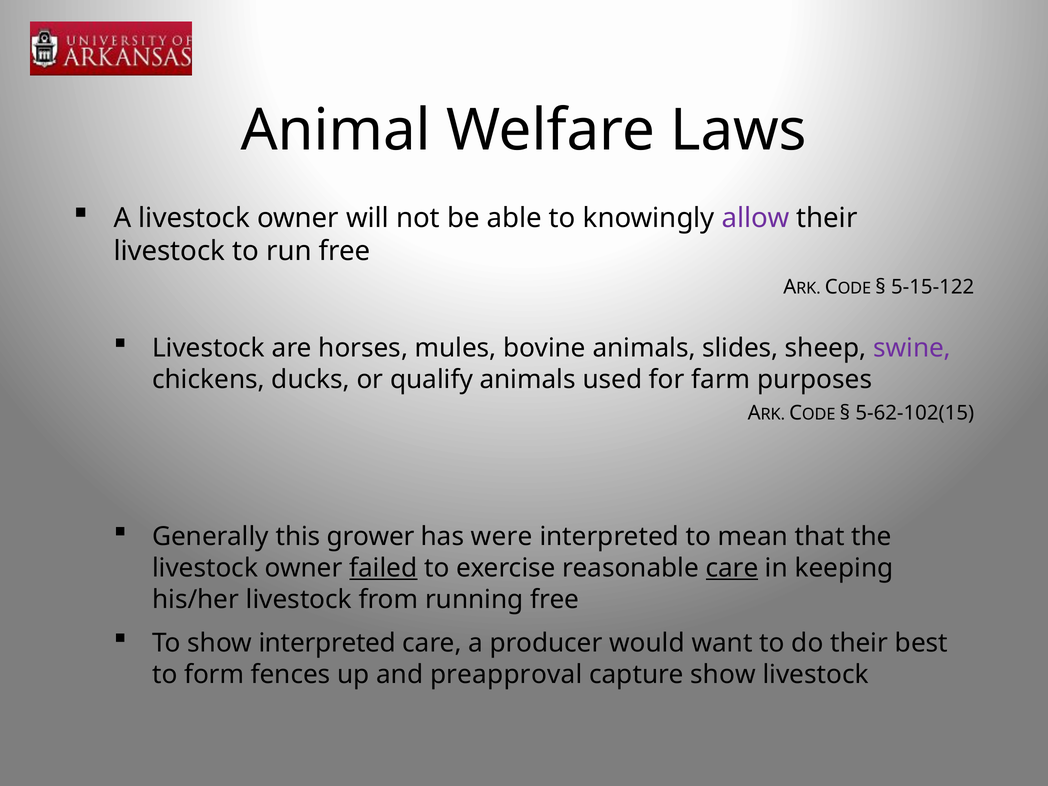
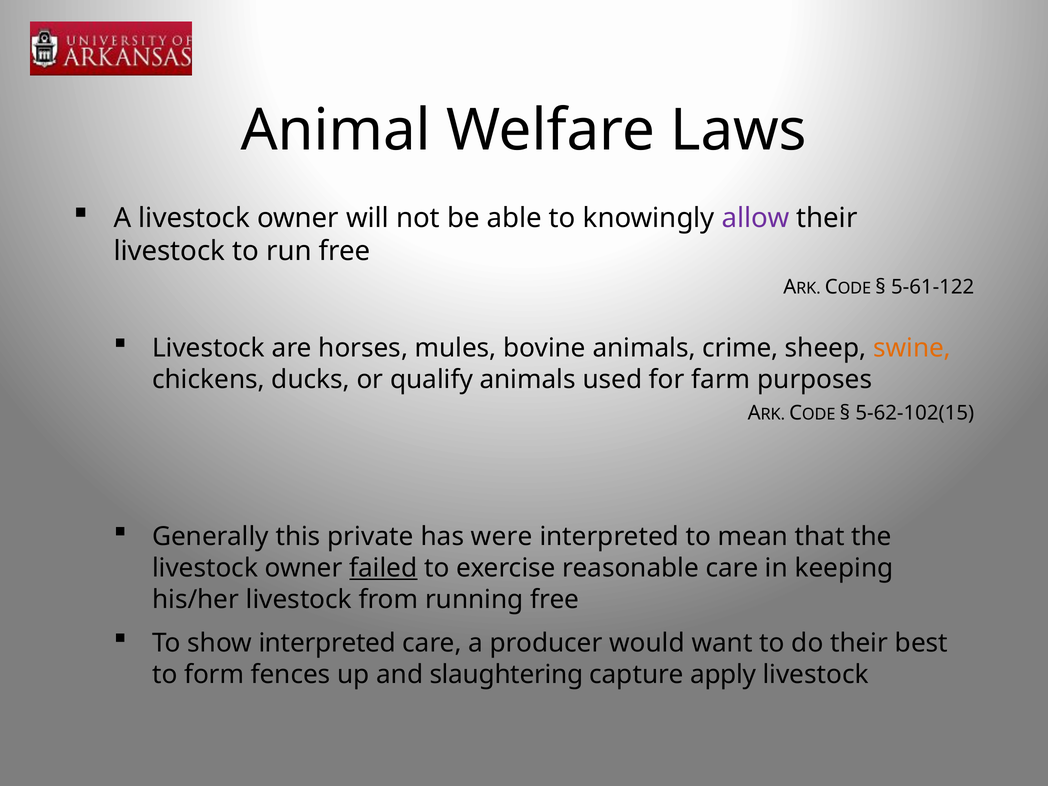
5-15-122: 5-15-122 -> 5-61-122
slides: slides -> crime
swine colour: purple -> orange
grower: grower -> private
care at (732, 568) underline: present -> none
preapproval: preapproval -> slaughtering
capture show: show -> apply
